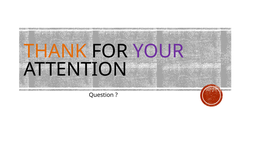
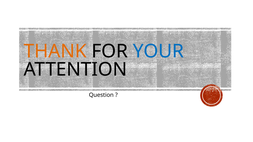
YOUR colour: purple -> blue
